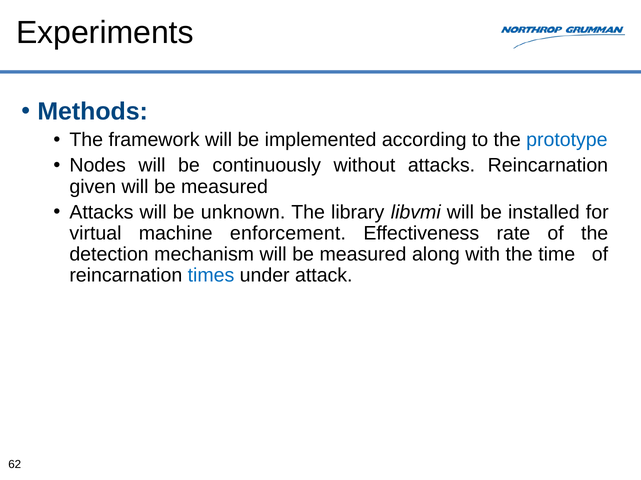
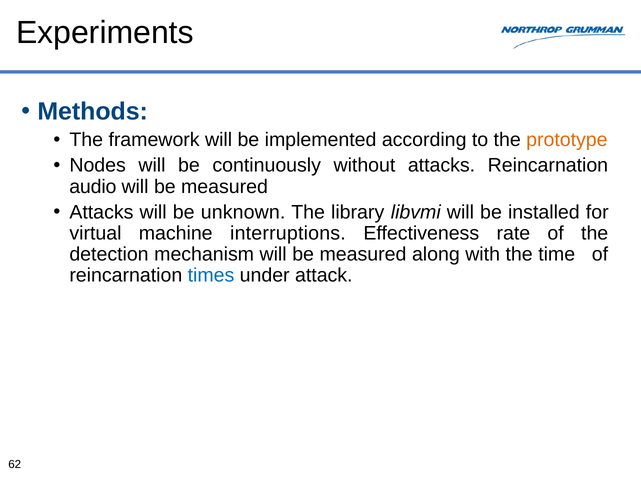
prototype colour: blue -> orange
given: given -> audio
enforcement: enforcement -> interruptions
